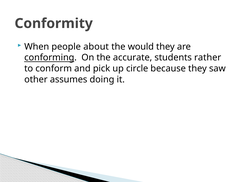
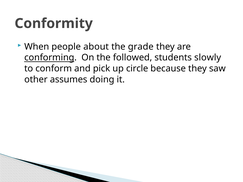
would: would -> grade
accurate: accurate -> followed
rather: rather -> slowly
